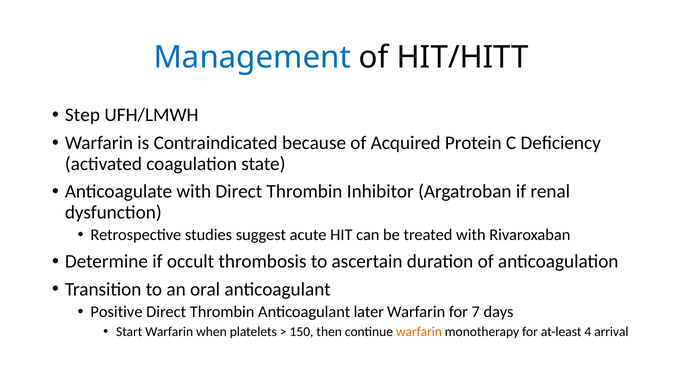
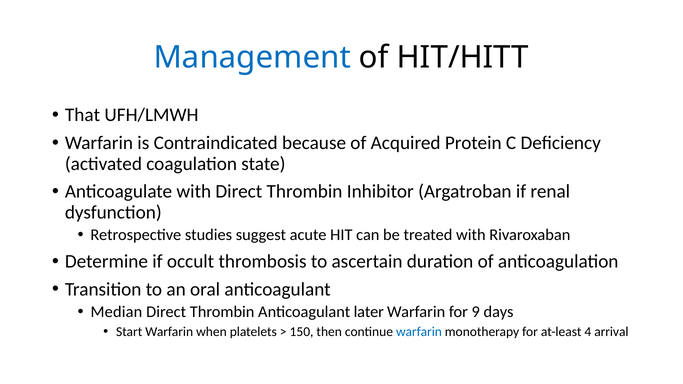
Step: Step -> That
Positive: Positive -> Median
7: 7 -> 9
warfarin at (419, 332) colour: orange -> blue
